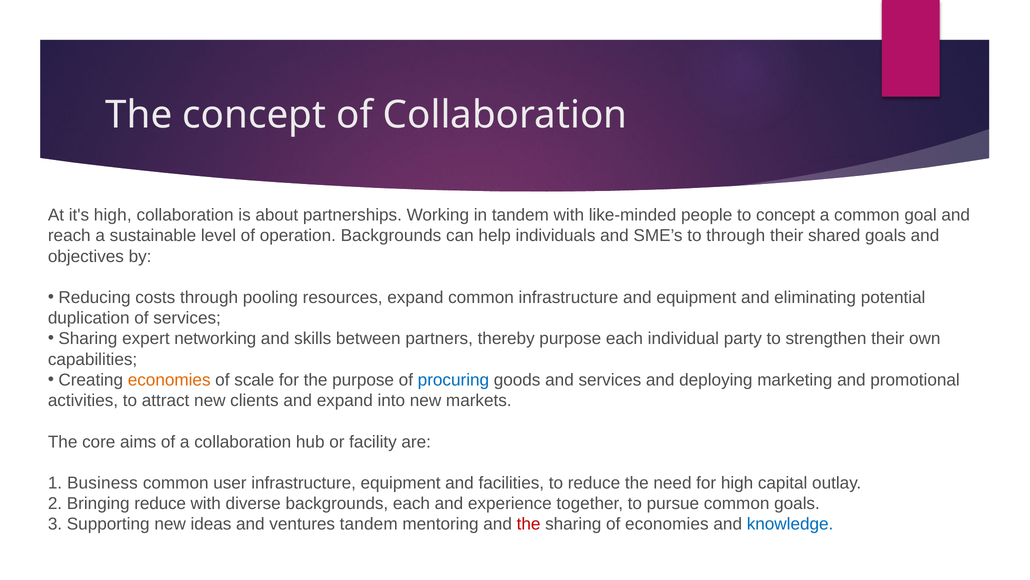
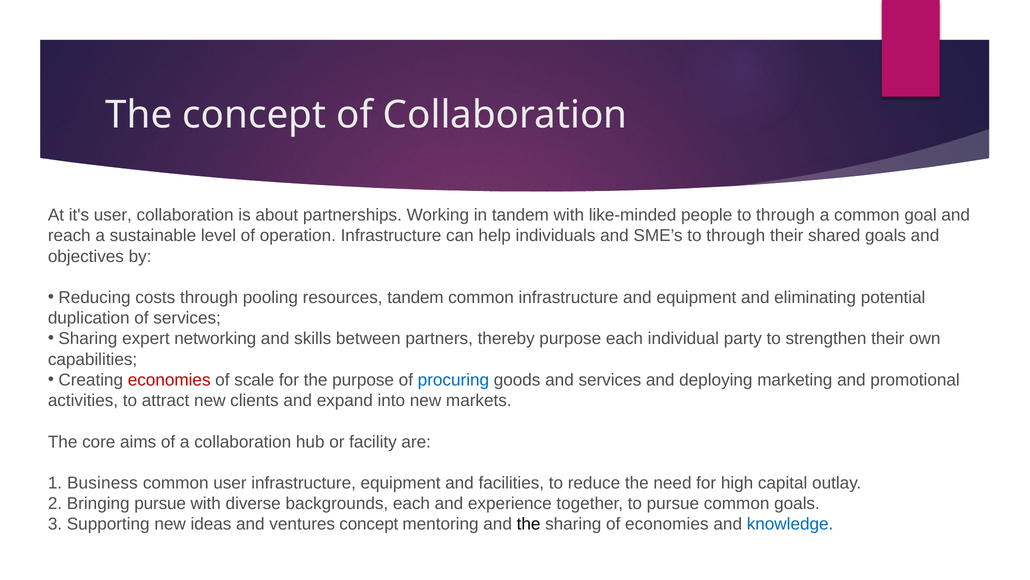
it's high: high -> user
people to concept: concept -> through
operation Backgrounds: Backgrounds -> Infrastructure
resources expand: expand -> tandem
economies at (169, 380) colour: orange -> red
Bringing reduce: reduce -> pursue
ventures tandem: tandem -> concept
the at (529, 524) colour: red -> black
